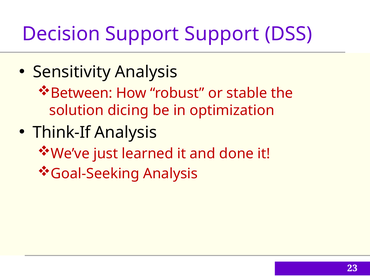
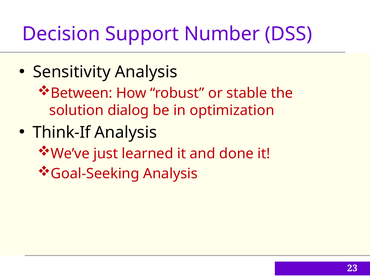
Support Support: Support -> Number
dicing: dicing -> dialog
